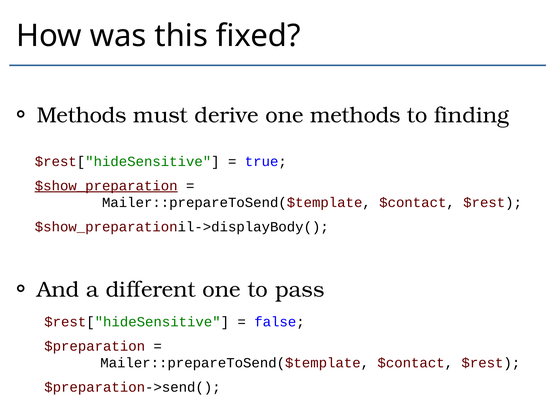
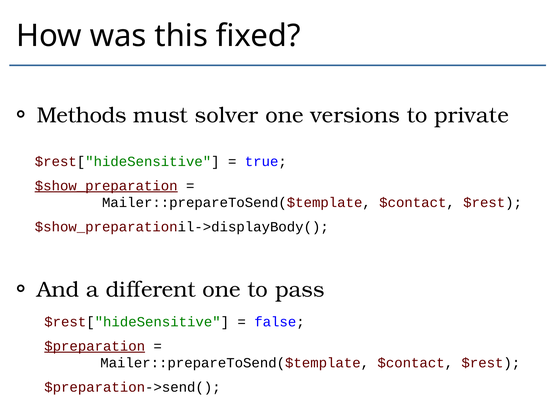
derive: derive -> solver
one methods: methods -> versions
finding: finding -> private
$preparation underline: none -> present
